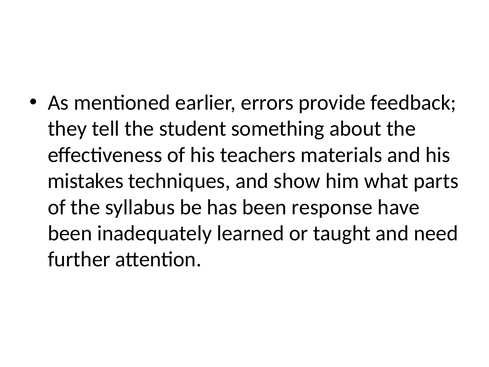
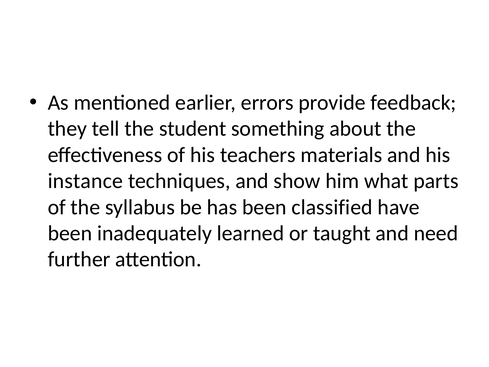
mistakes: mistakes -> instance
response: response -> classified
